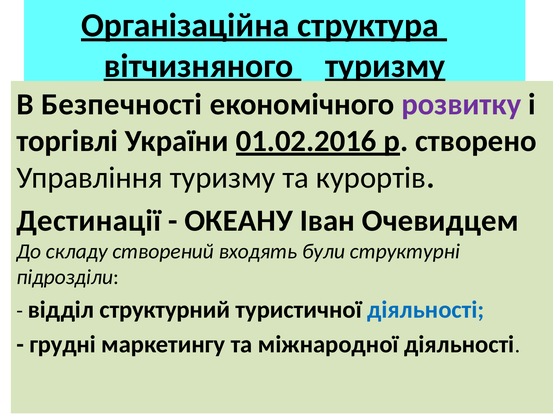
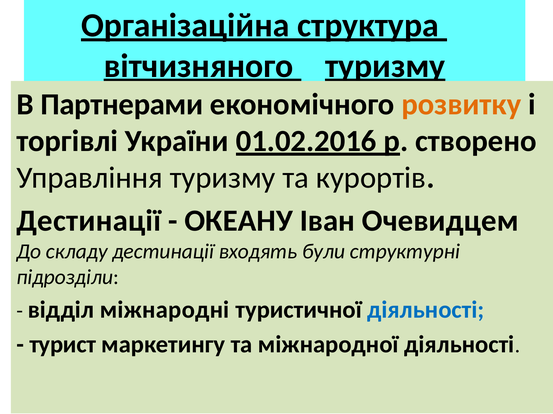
Безпечності: Безпечності -> Партнерами
розвитку colour: purple -> orange
складу створений: створений -> дестинації
структурний: структурний -> міжнародні
грудні: грудні -> турист
